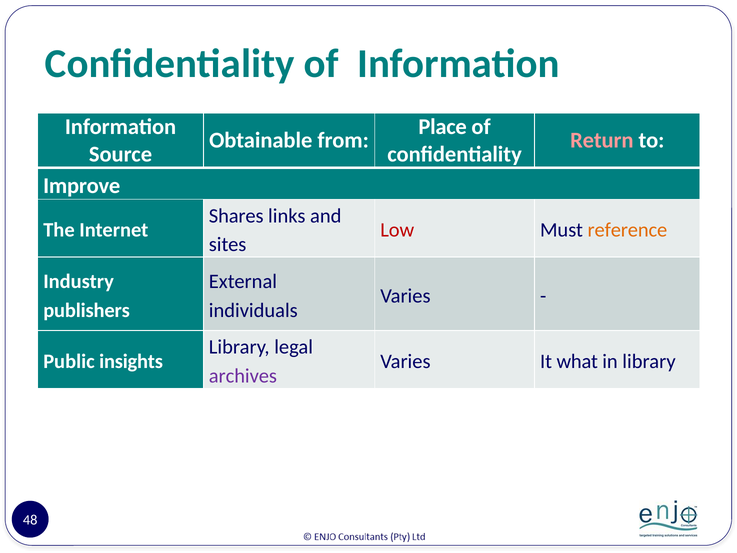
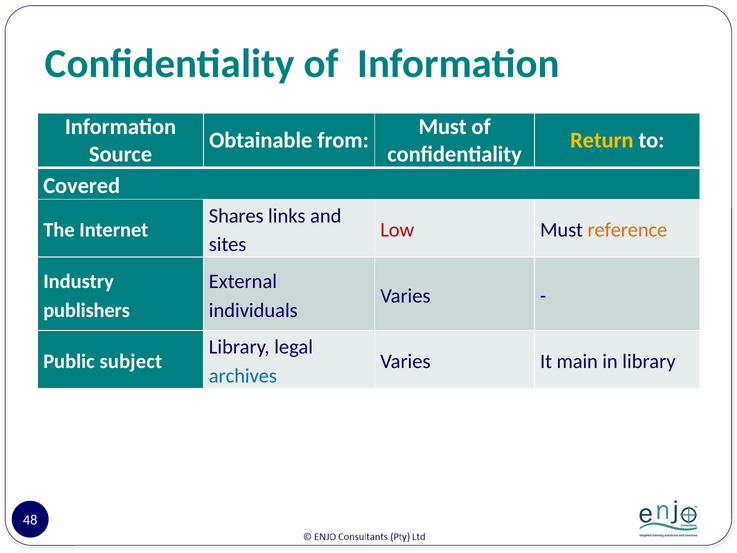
Place at (443, 127): Place -> Must
Return colour: pink -> yellow
Improve: Improve -> Covered
insights: insights -> subject
what: what -> main
archives colour: purple -> blue
